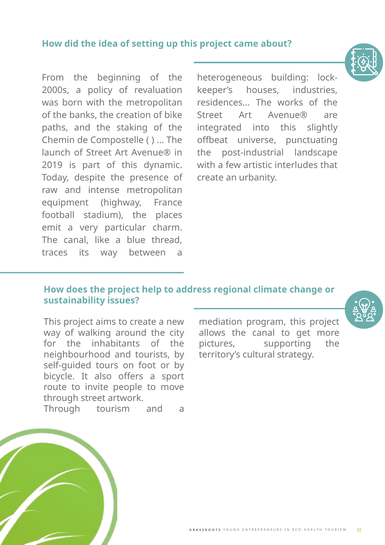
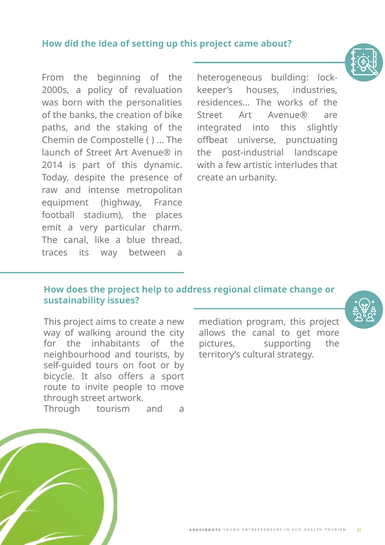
the metropolitan: metropolitan -> personalities
2019: 2019 -> 2014
